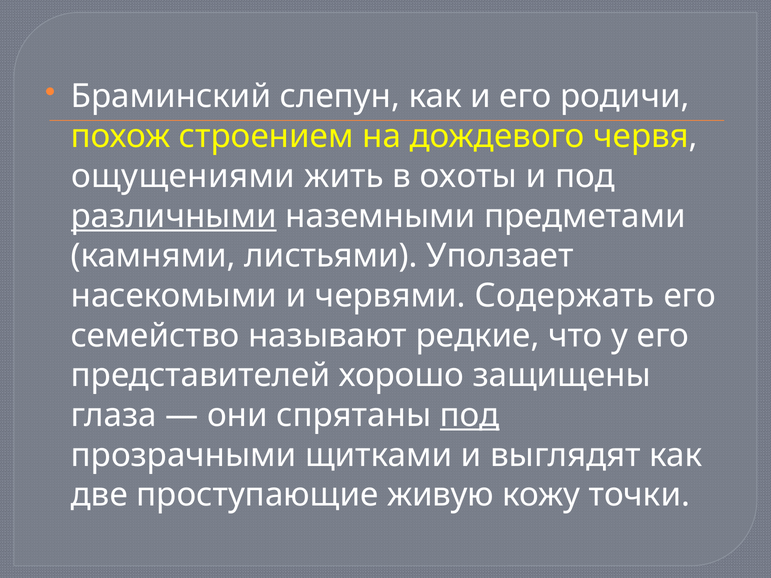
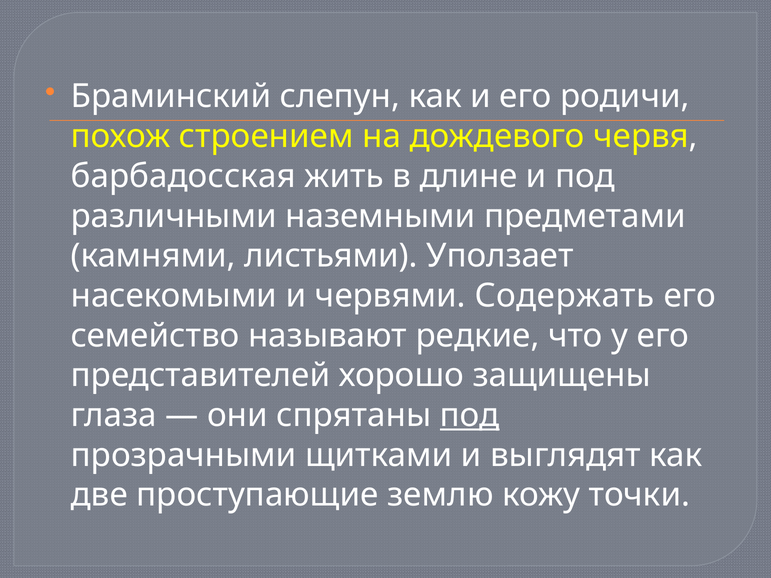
ощущениями: ощущениями -> барбадосская
охоты: охоты -> длине
различными underline: present -> none
живую: живую -> землю
